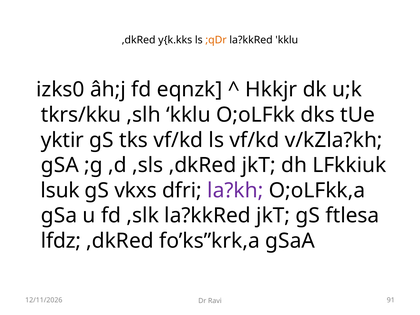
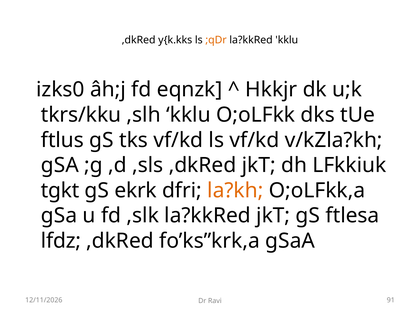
yktir: yktir -> ftlus
lsuk: lsuk -> tgkt
vkxs: vkxs -> ekrk
la?kh colour: purple -> orange
